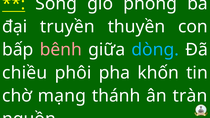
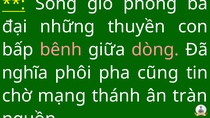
truyền: truyền -> những
dòng colour: light blue -> pink
chiều: chiều -> nghĩa
khốn: khốn -> cũng
